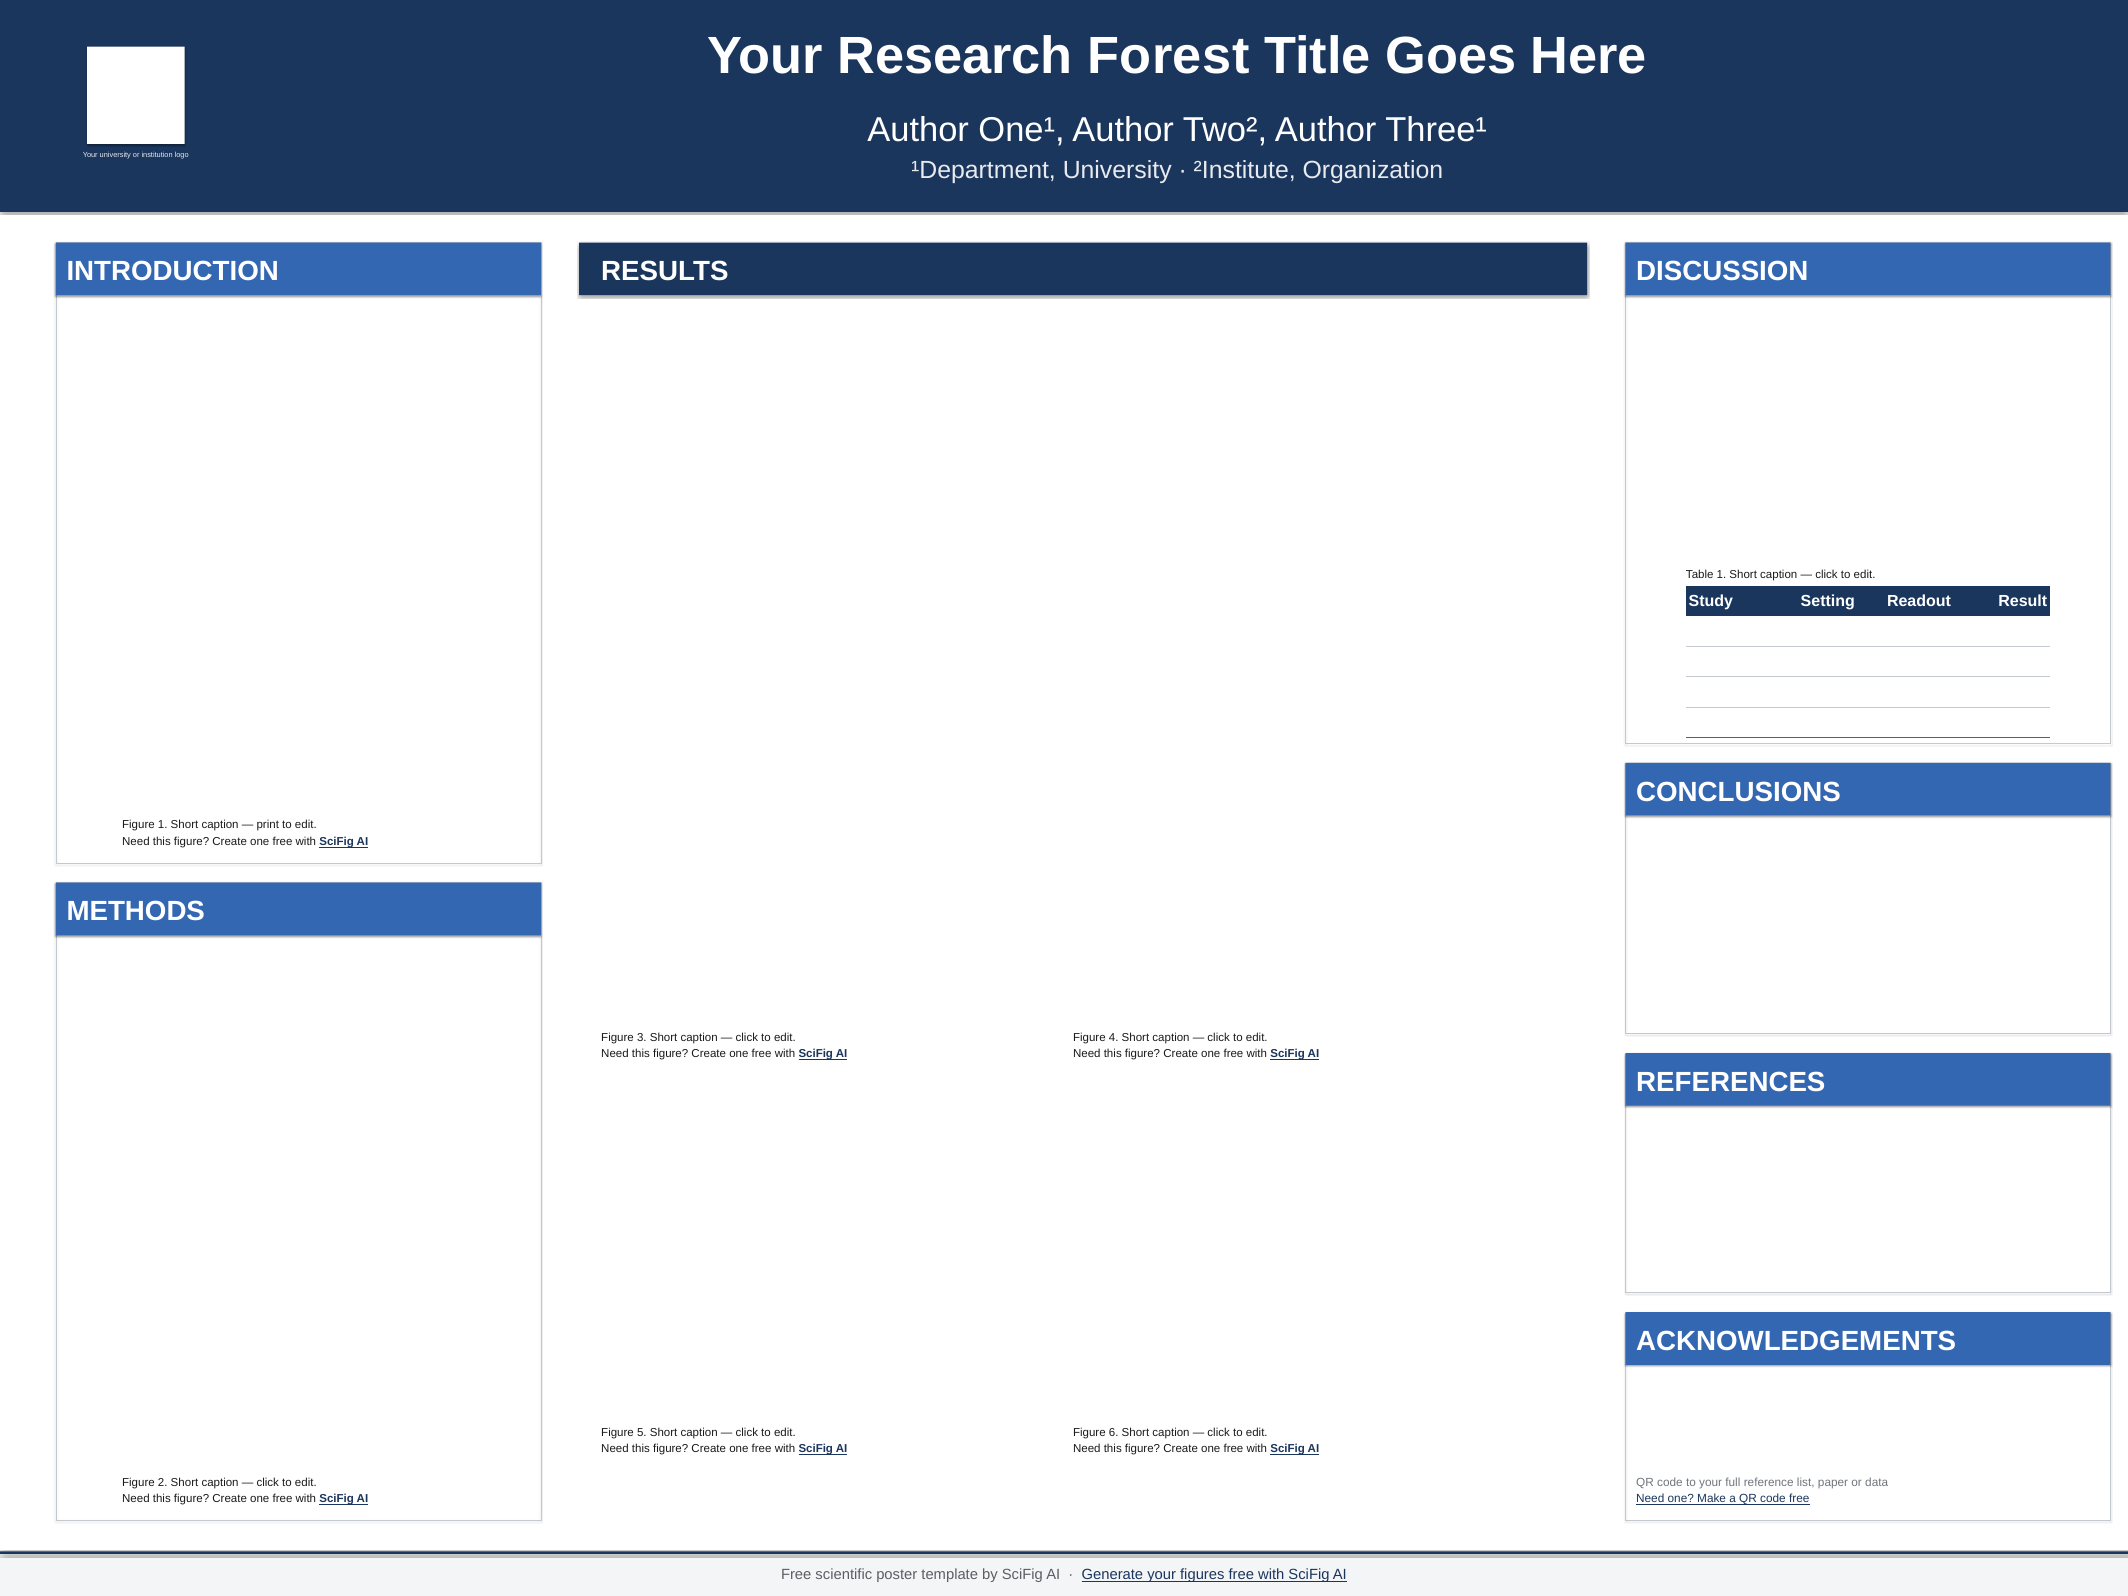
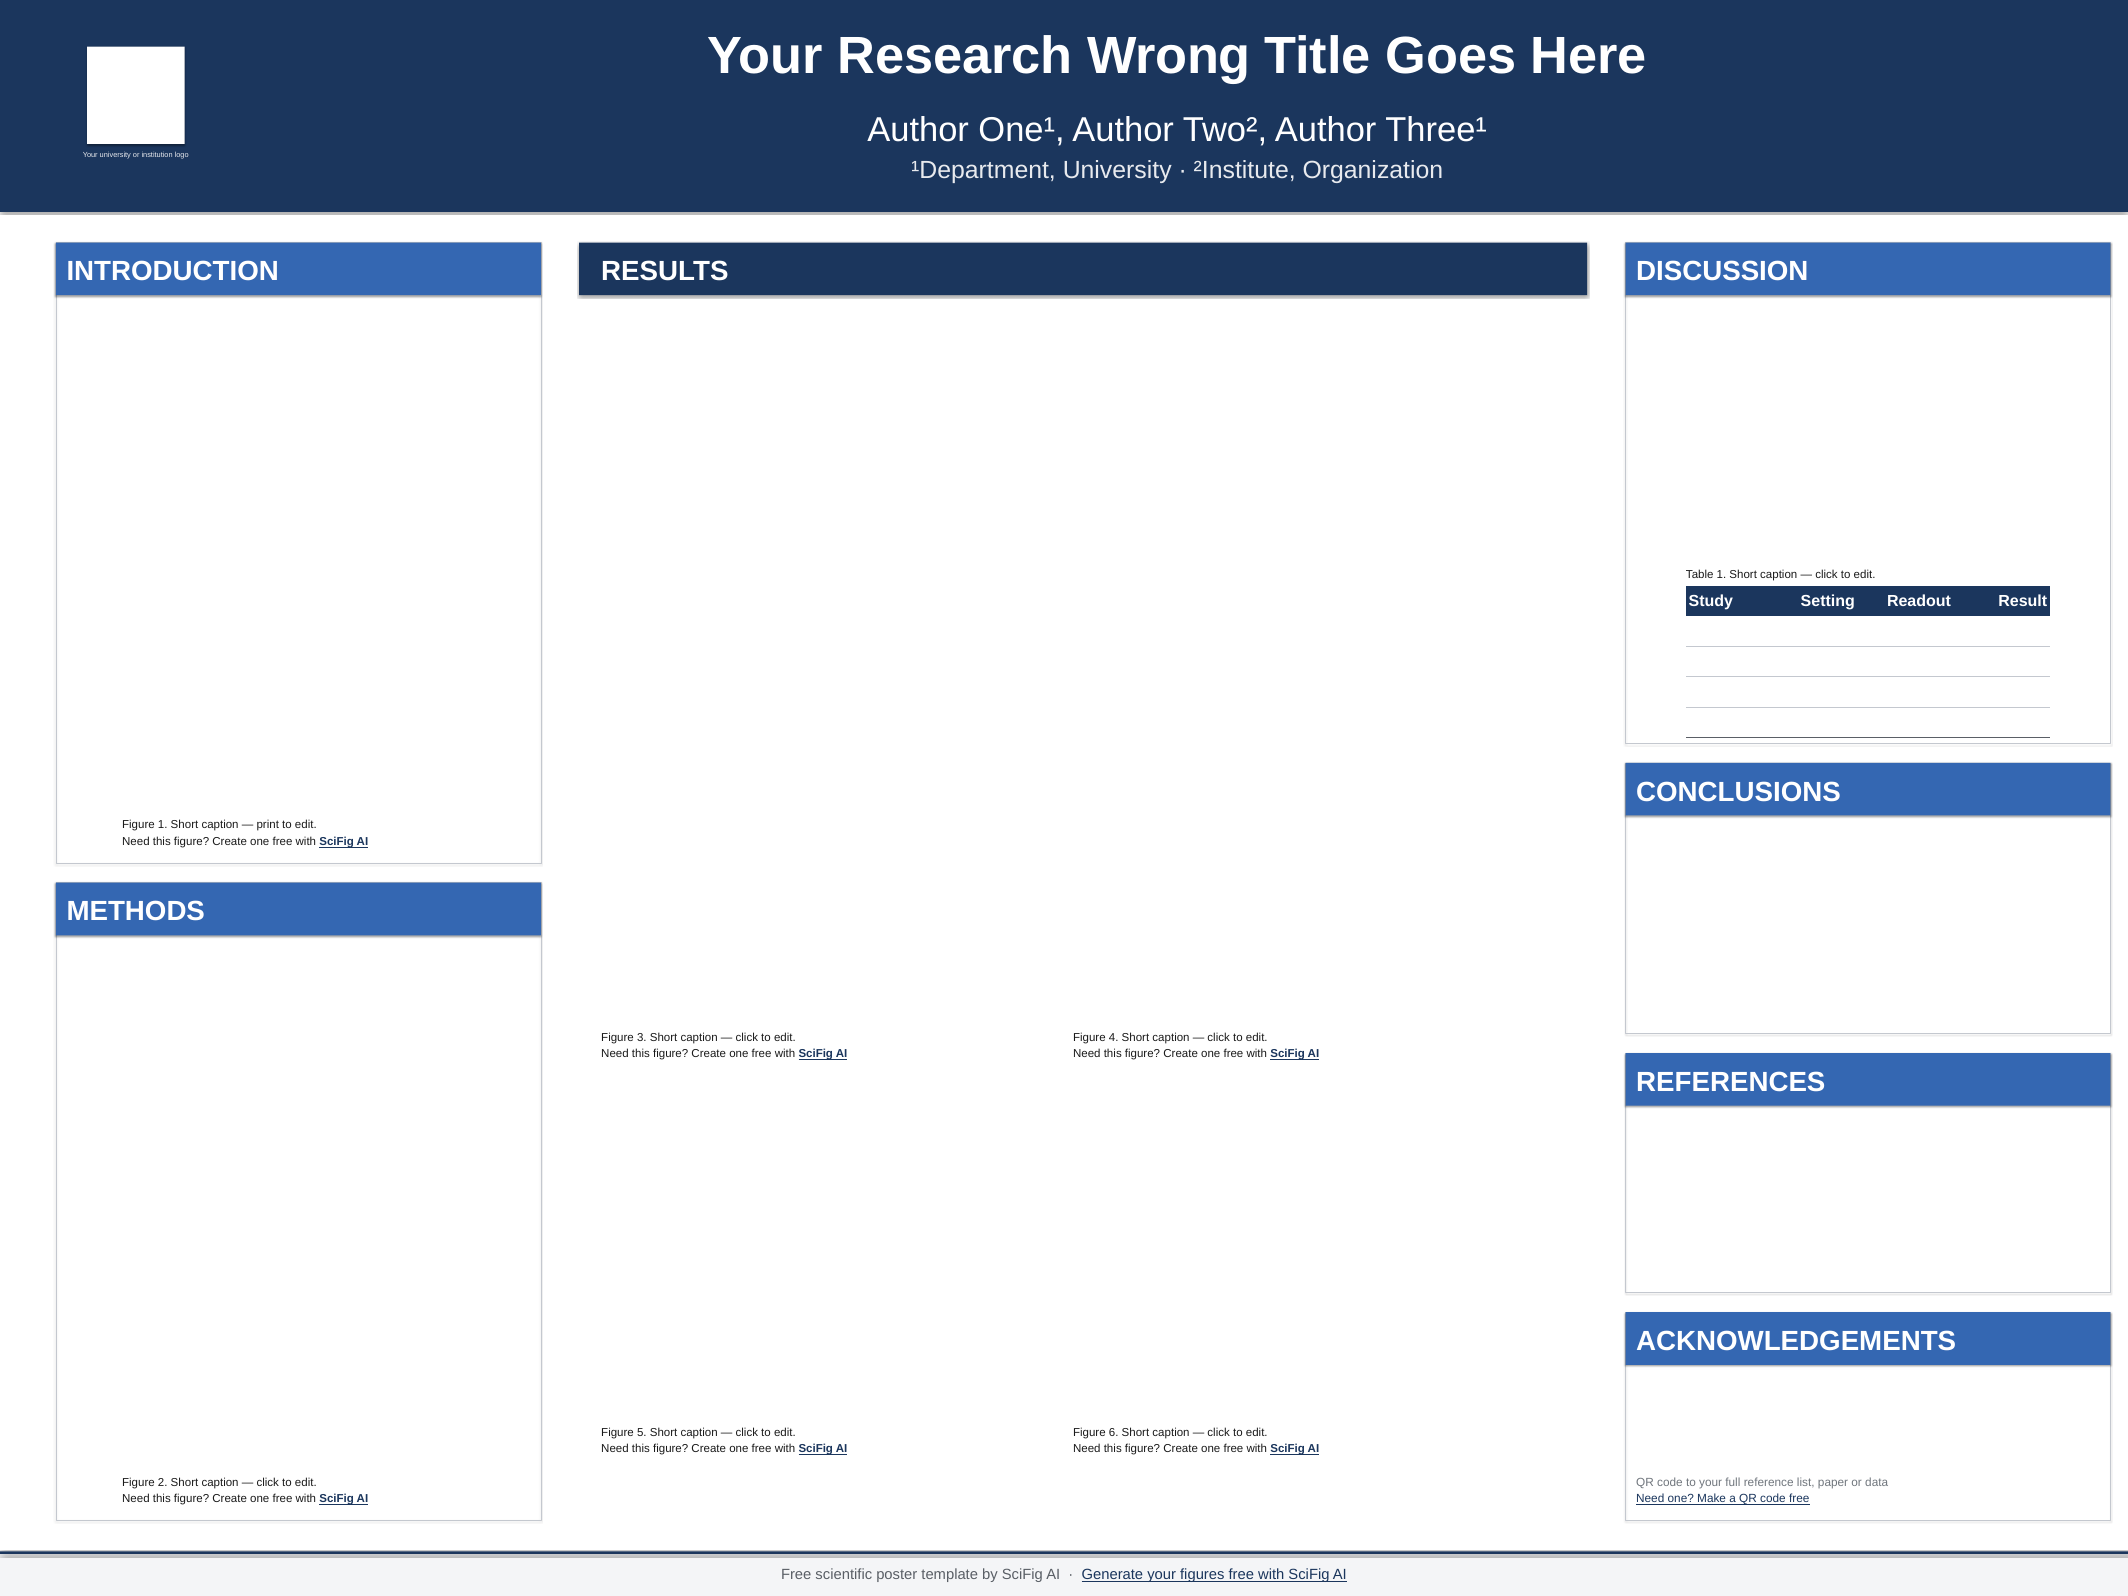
Forest: Forest -> Wrong
